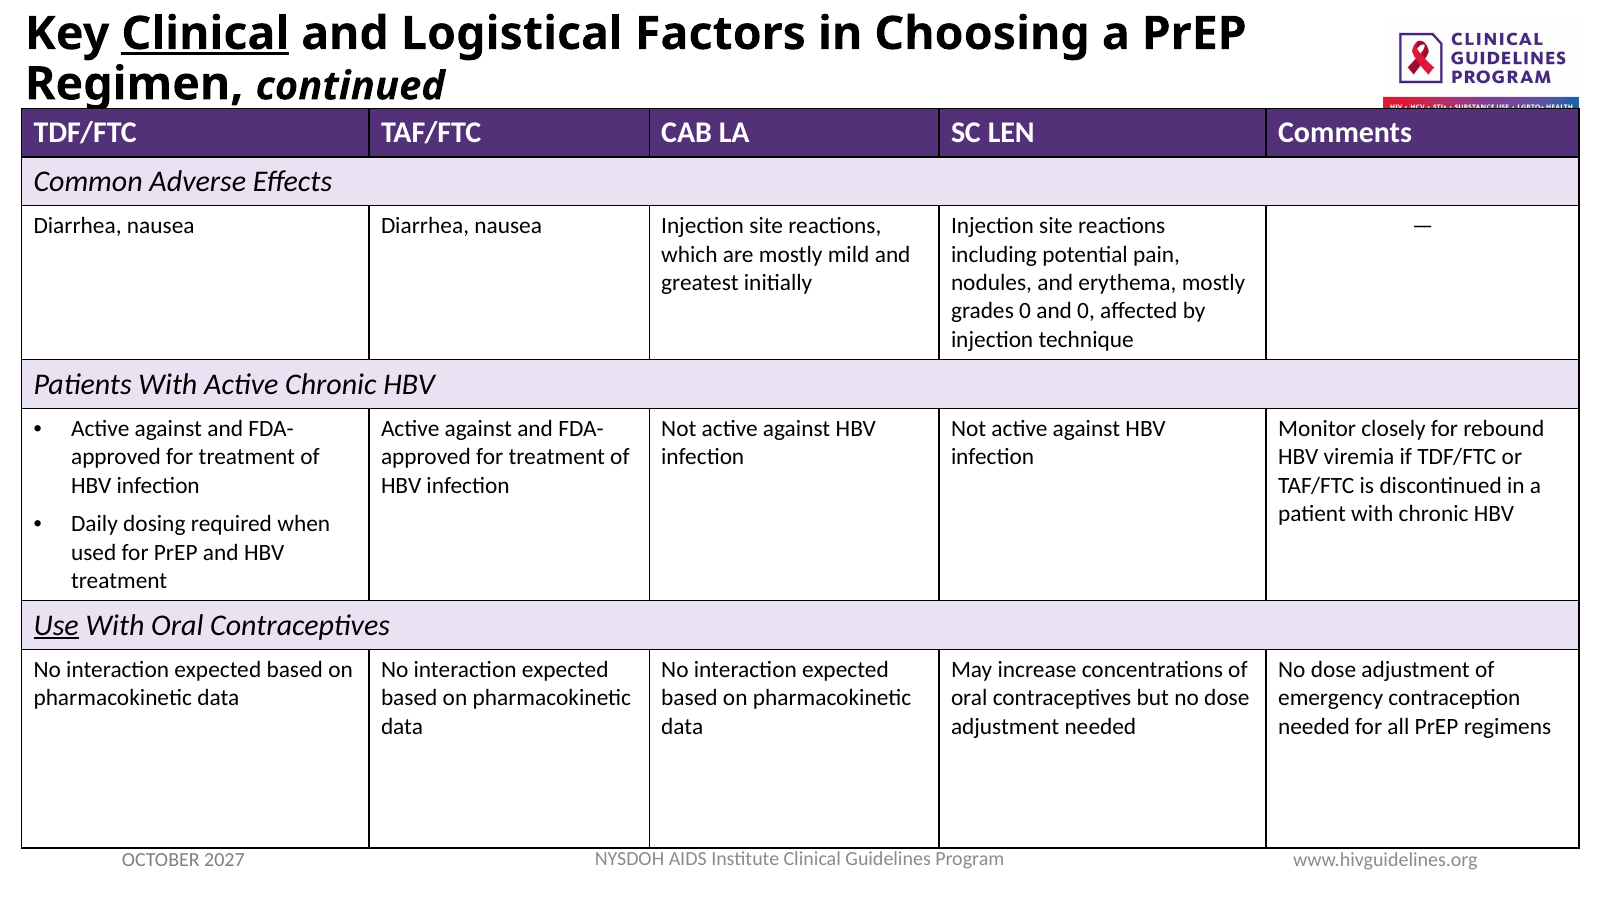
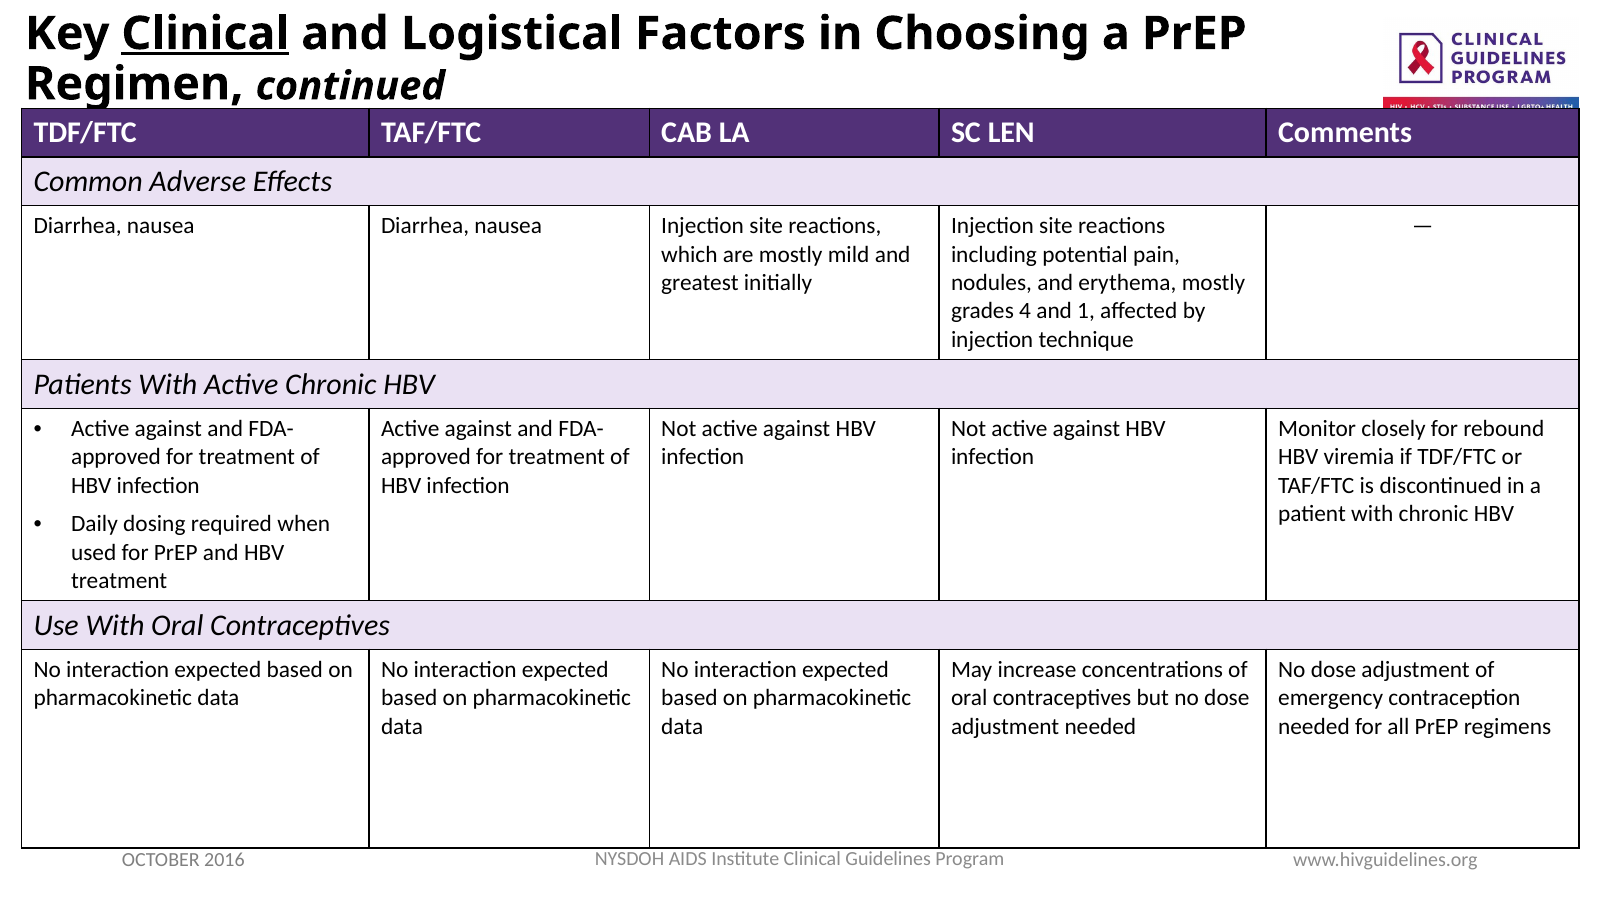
grades 0: 0 -> 4
and 0: 0 -> 1
Use underline: present -> none
2027: 2027 -> 2016
